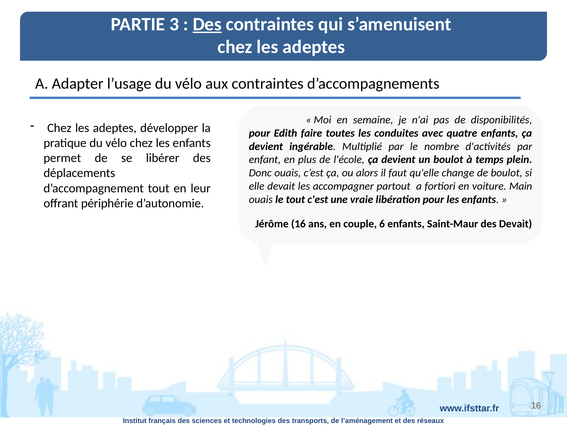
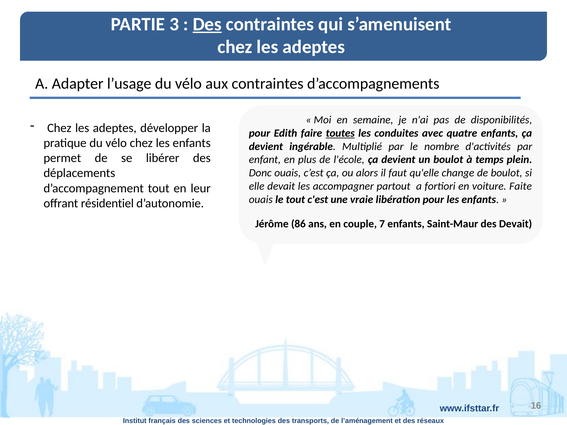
toutes underline: none -> present
Main: Main -> Faite
périphérie: périphérie -> résidentiel
Jérôme 16: 16 -> 86
6: 6 -> 7
